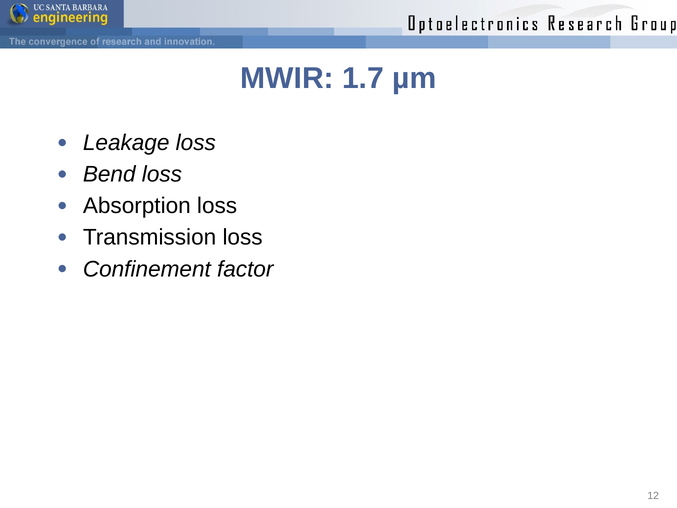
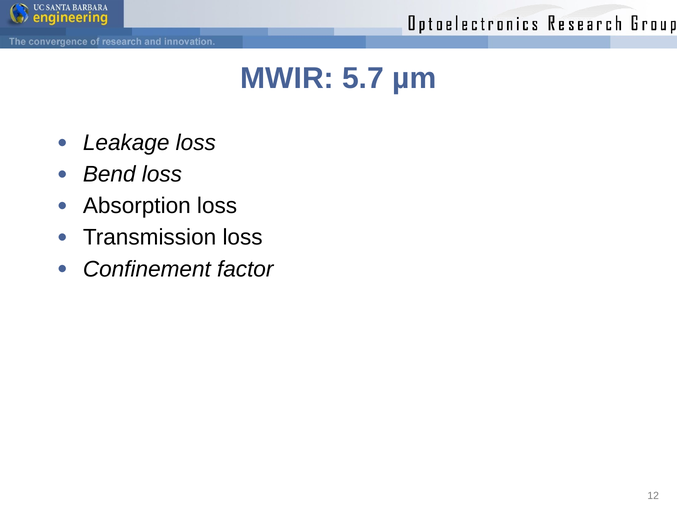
1.7: 1.7 -> 5.7
